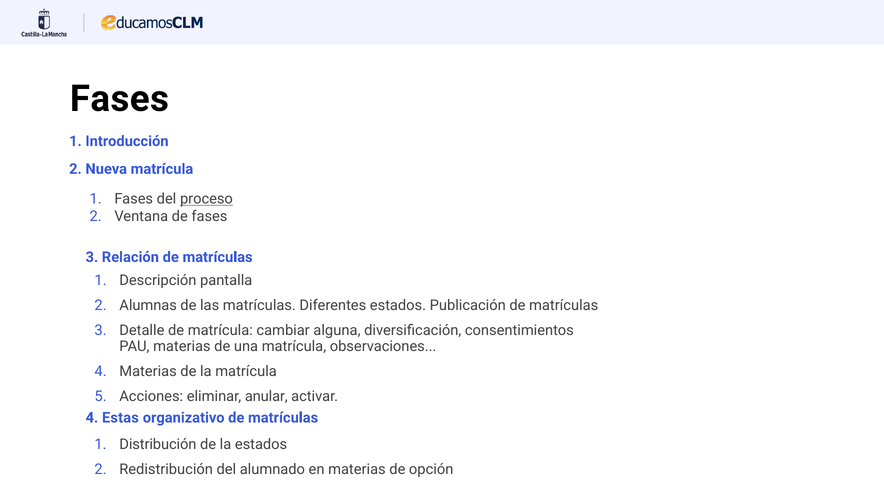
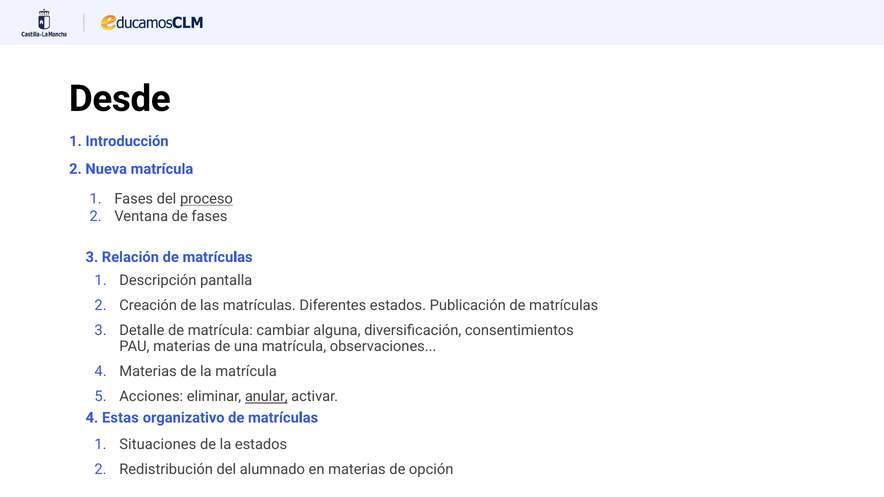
Fases at (119, 99): Fases -> Desde
Alumnas: Alumnas -> Creación
anular underline: none -> present
Distribución: Distribución -> Situaciones
